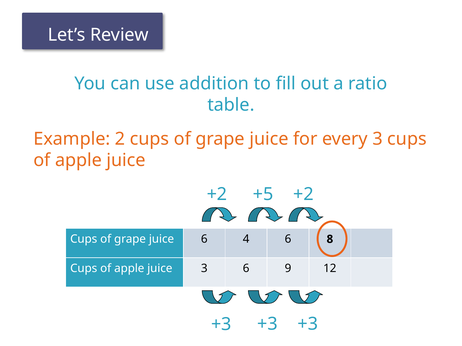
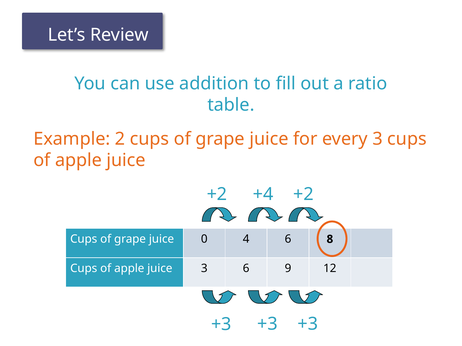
+5: +5 -> +4
juice 6: 6 -> 0
